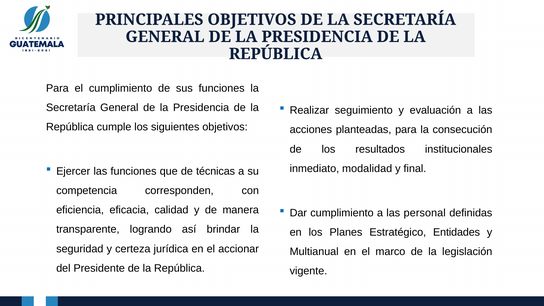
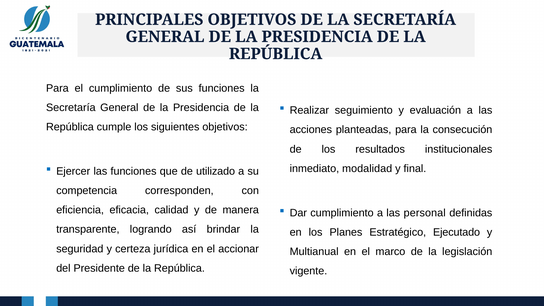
técnicas: técnicas -> utilizado
Entidades: Entidades -> Ejecutado
